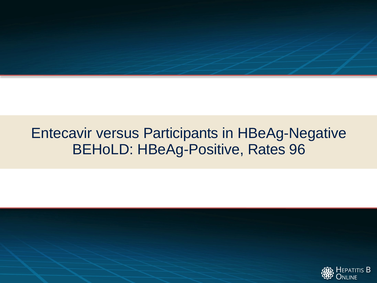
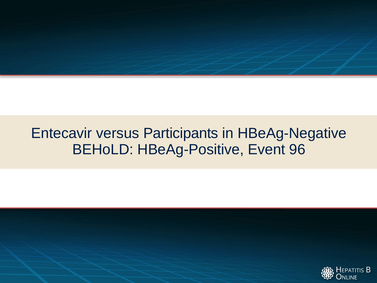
Rates: Rates -> Event
